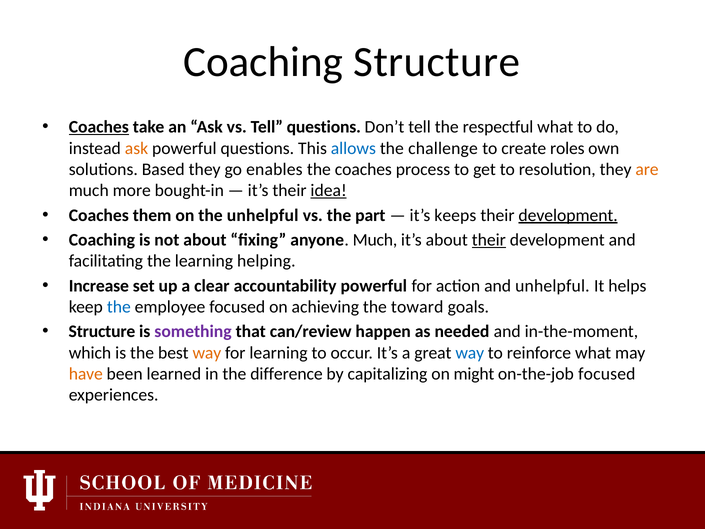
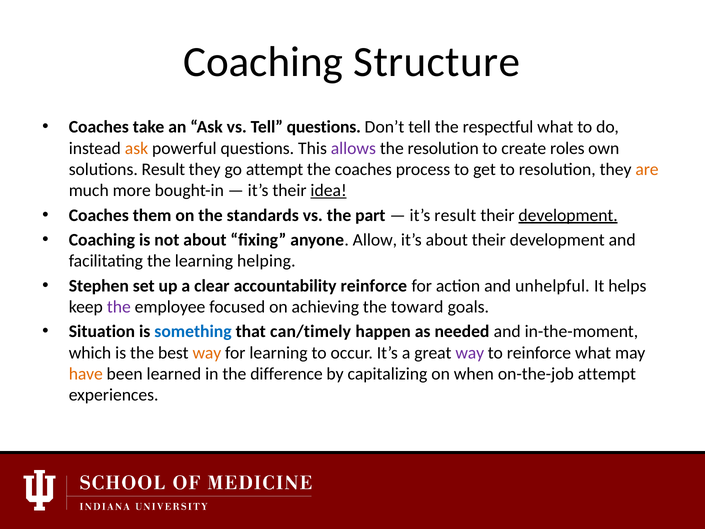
Coaches at (99, 127) underline: present -> none
allows colour: blue -> purple
the challenge: challenge -> resolution
solutions Based: Based -> Result
go enables: enables -> attempt
the unhelpful: unhelpful -> standards
it’s keeps: keeps -> result
anyone Much: Much -> Allow
their at (489, 240) underline: present -> none
Increase: Increase -> Stephen
accountability powerful: powerful -> reinforce
the at (119, 307) colour: blue -> purple
Structure at (102, 331): Structure -> Situation
something colour: purple -> blue
can/review: can/review -> can/timely
way at (470, 353) colour: blue -> purple
might: might -> when
on-the-job focused: focused -> attempt
